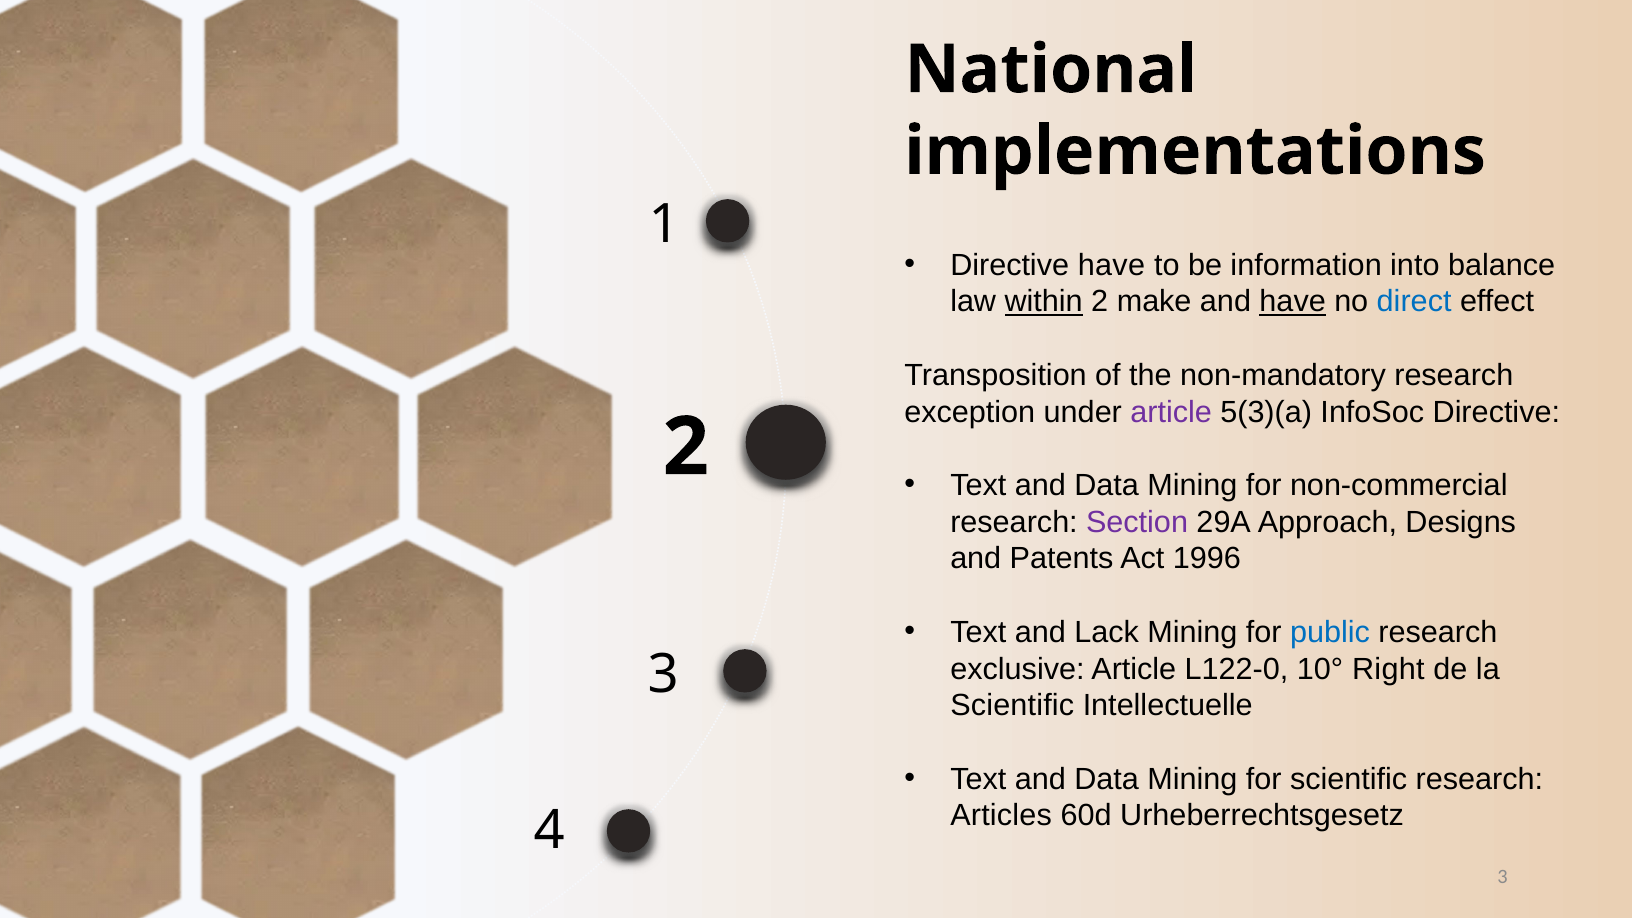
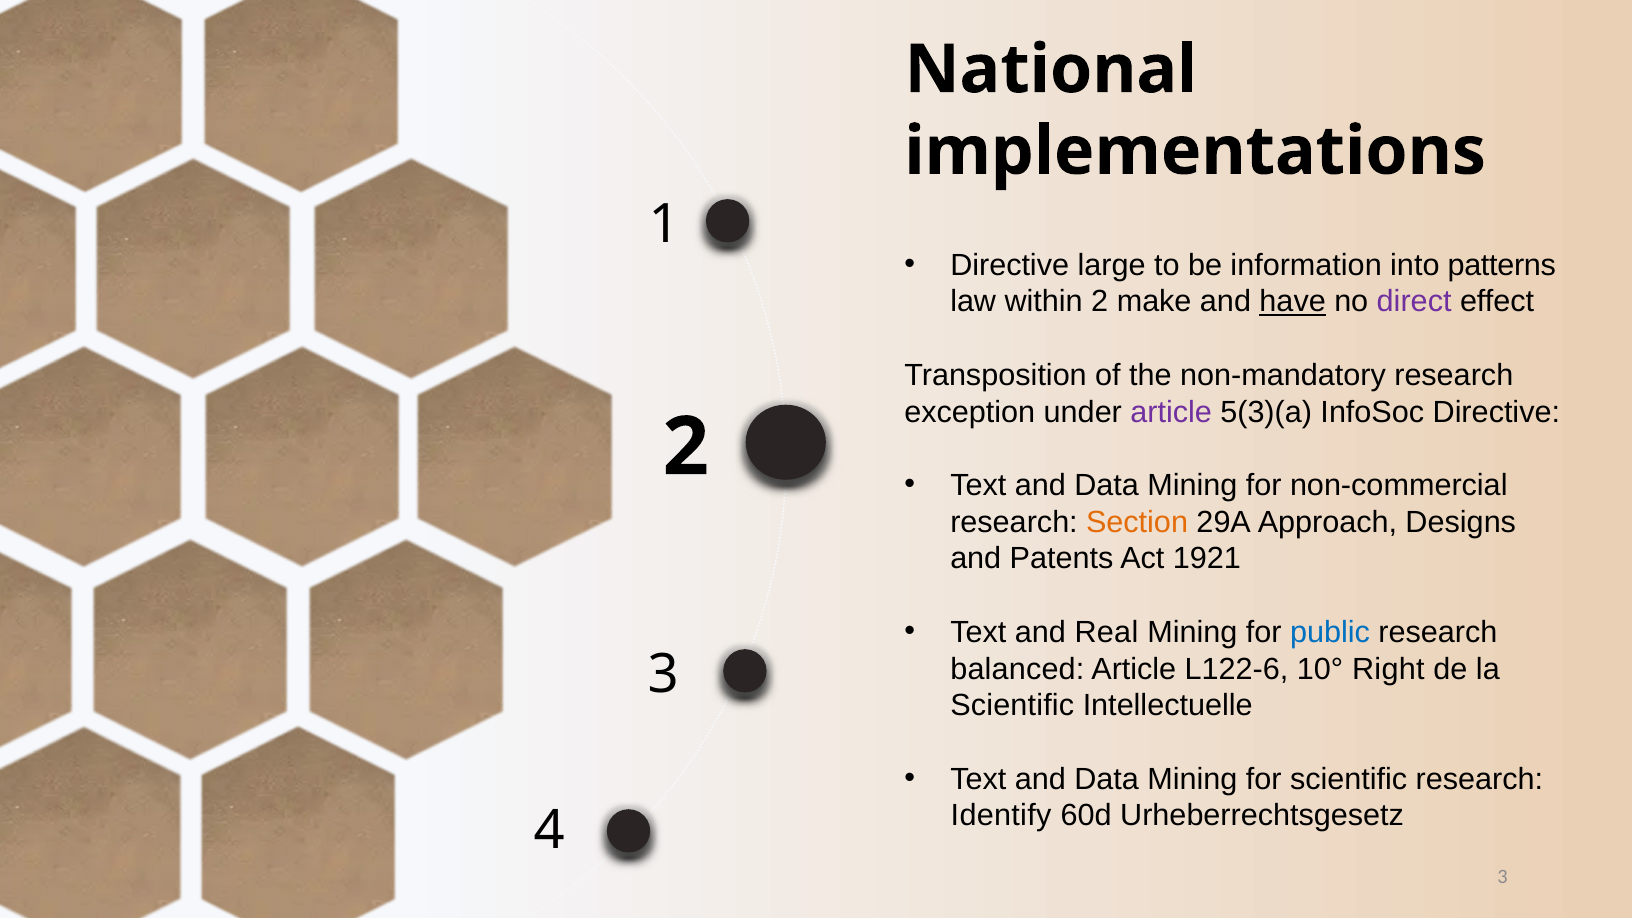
Directive have: have -> large
balance: balance -> patterns
within underline: present -> none
direct colour: blue -> purple
Section colour: purple -> orange
1996: 1996 -> 1921
Lack: Lack -> Real
exclusive: exclusive -> balanced
L122-0: L122-0 -> L122-6
Articles: Articles -> Identify
